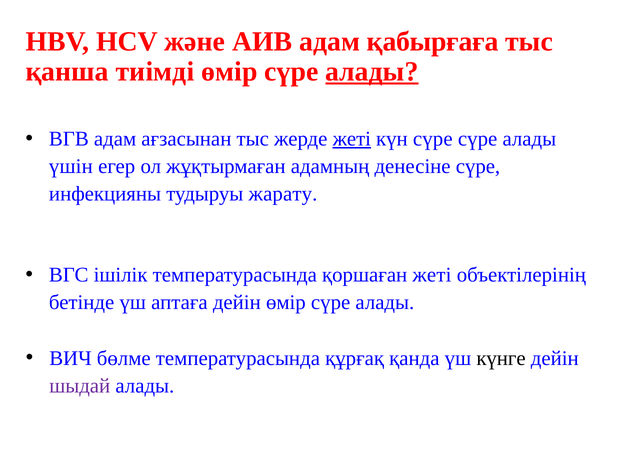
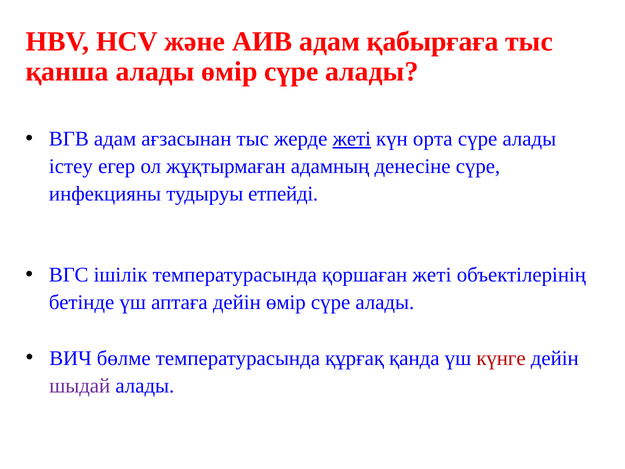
қанша тиімді: тиімді -> алады
алады at (372, 72) underline: present -> none
күн сүре: сүре -> орта
үшін: үшін -> істеу
жарату: жарату -> етпейді
күнге colour: black -> red
